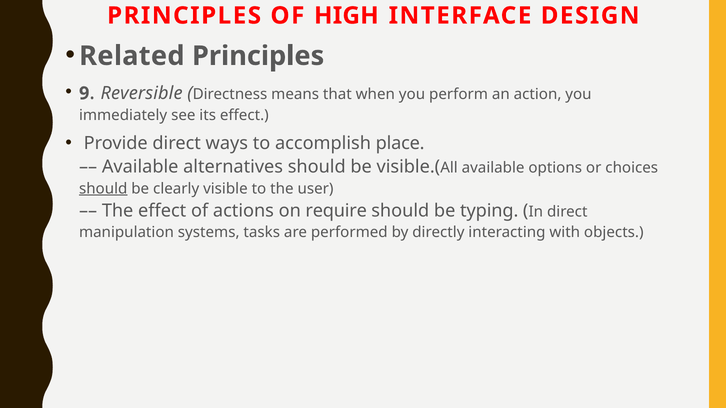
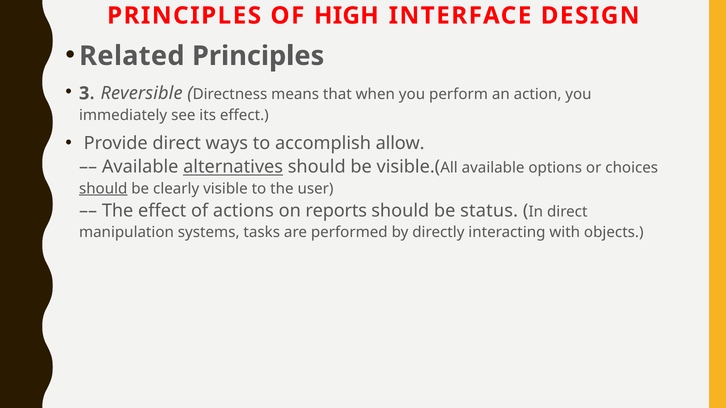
9: 9 -> 3
place: place -> allow
alternatives underline: none -> present
require: require -> reports
typing: typing -> status
